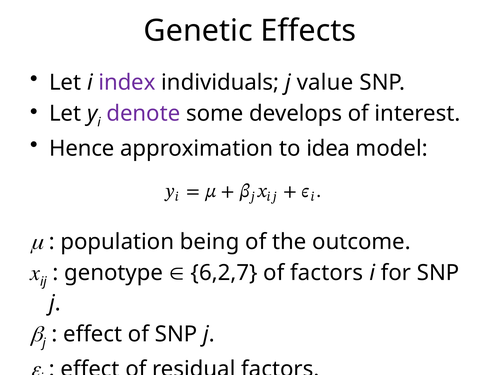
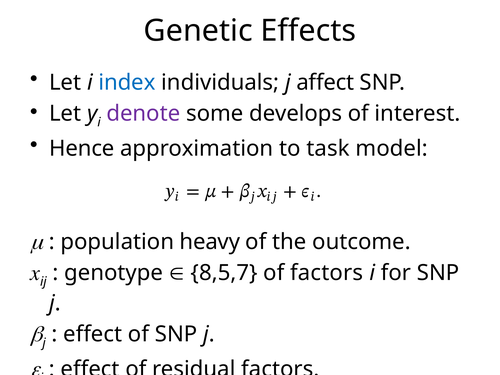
index colour: purple -> blue
value: value -> affect
idea: idea -> task
being: being -> heavy
6,2,7: 6,2,7 -> 8,5,7
